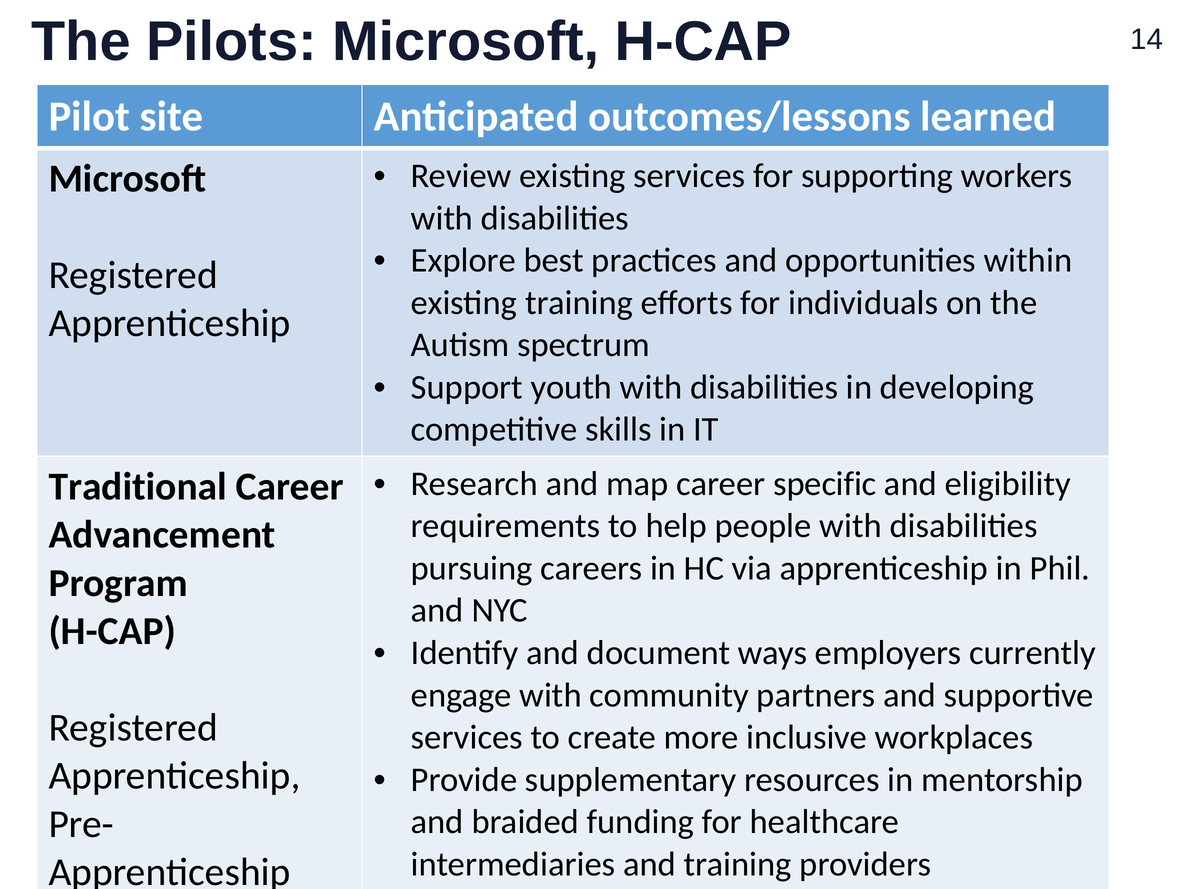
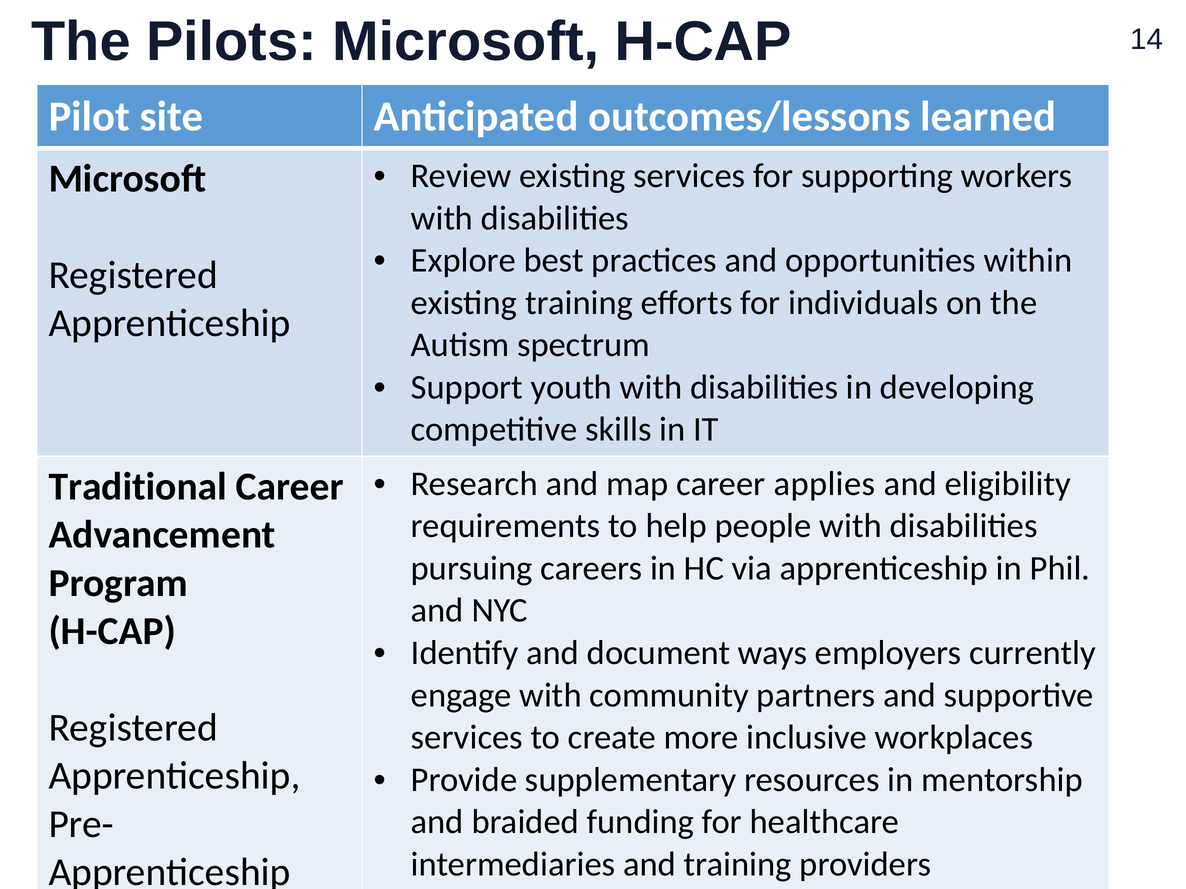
specific: specific -> applies
